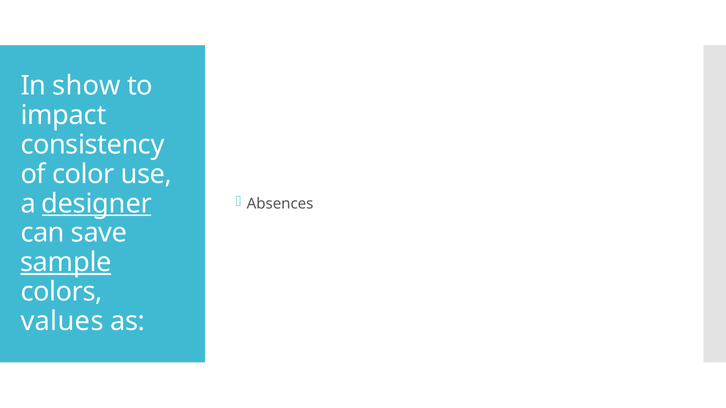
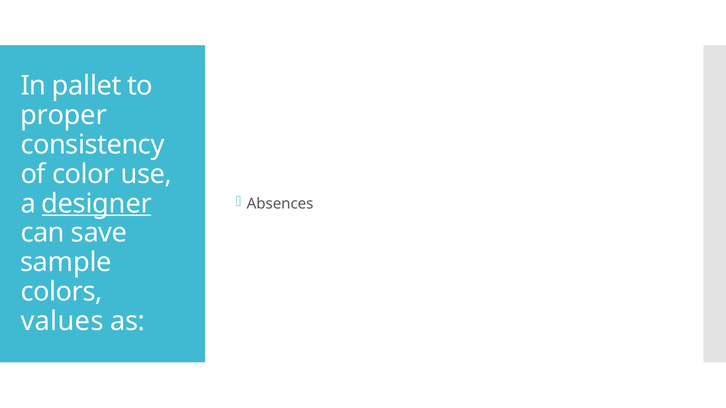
show: show -> pallet
impact: impact -> proper
sample underline: present -> none
